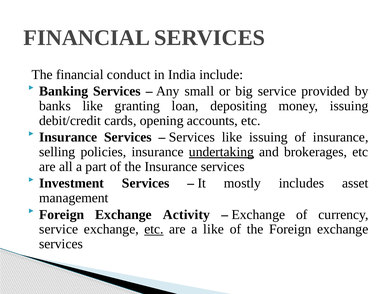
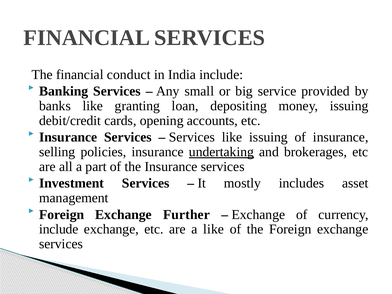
Activity: Activity -> Further
service at (59, 229): service -> include
etc at (154, 229) underline: present -> none
